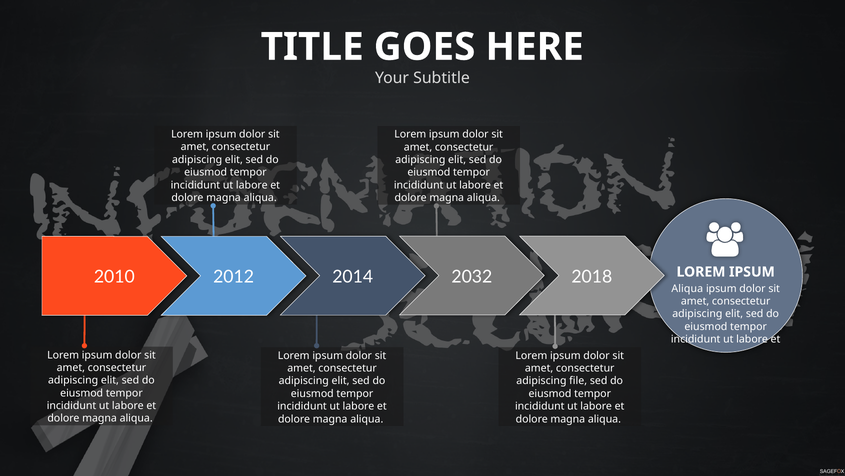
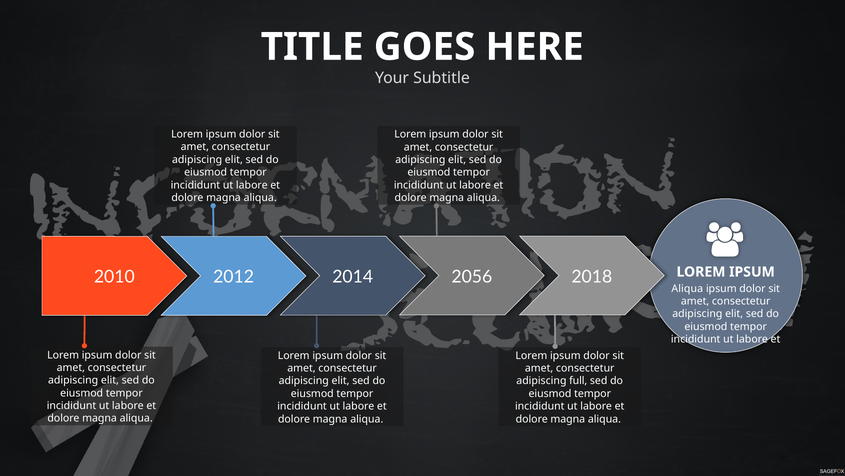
2032: 2032 -> 2056
file: file -> full
